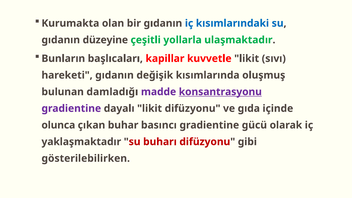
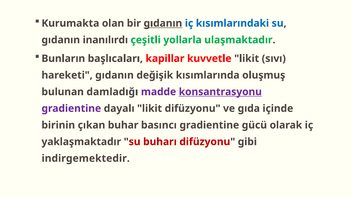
gıdanın at (163, 23) underline: none -> present
düzeyine: düzeyine -> inanılırdı
olunca: olunca -> birinin
gösterilebilirken: gösterilebilirken -> indirgemektedir
